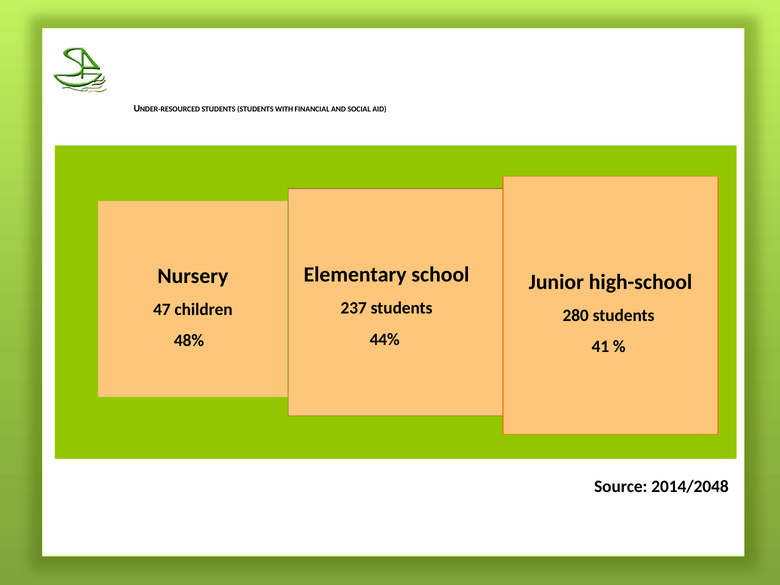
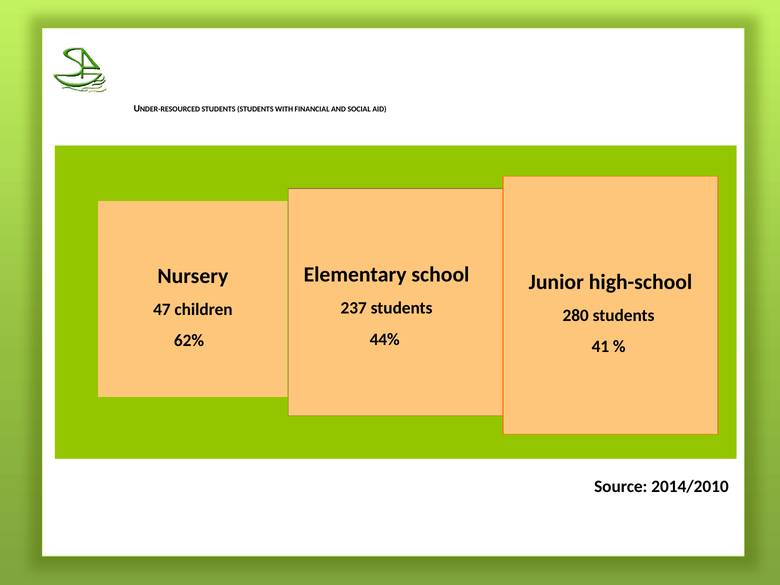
48%: 48% -> 62%
2014/2048: 2014/2048 -> 2014/2010
